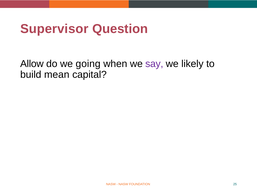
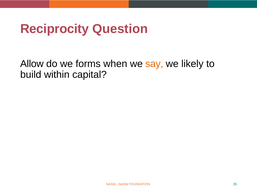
Supervisor: Supervisor -> Reciprocity
going: going -> forms
say colour: purple -> orange
mean: mean -> within
